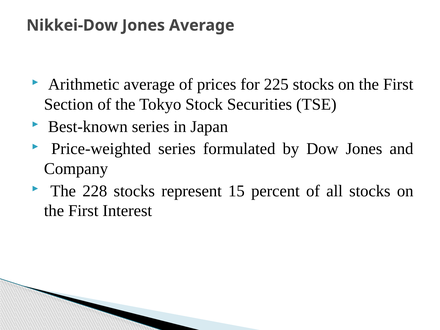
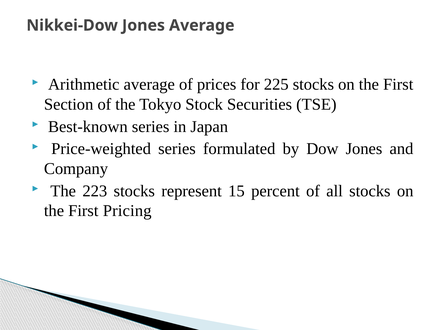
228: 228 -> 223
Interest: Interest -> Pricing
